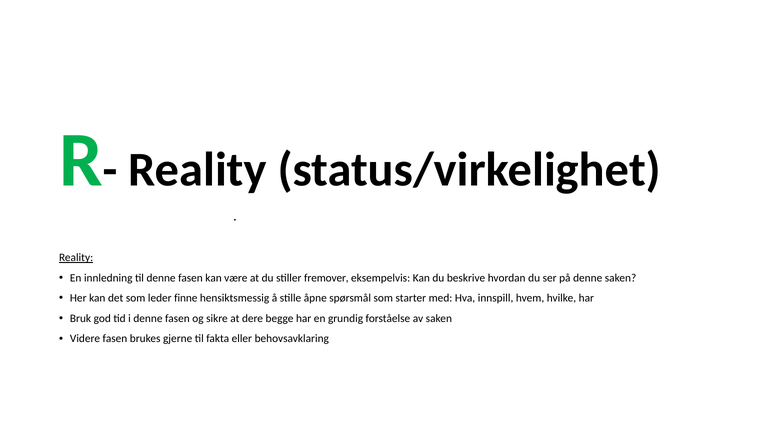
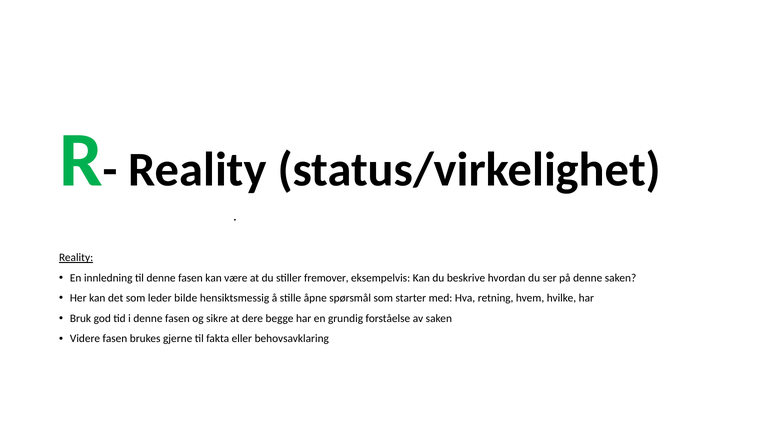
finne: finne -> bilde
innspill: innspill -> retning
